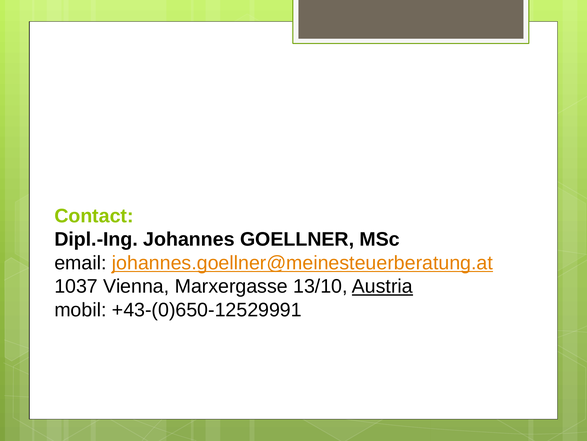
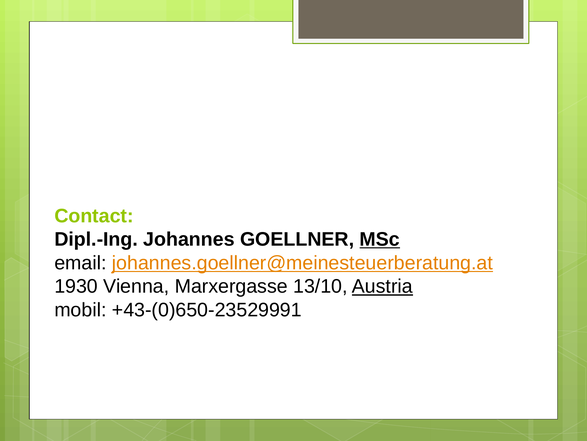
MSc underline: none -> present
1037: 1037 -> 1930
+43-(0)650-12529991: +43-(0)650-12529991 -> +43-(0)650-23529991
